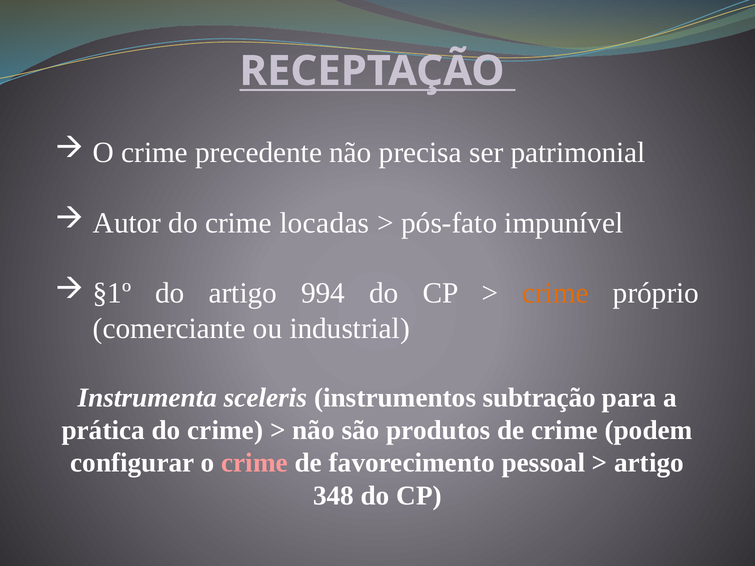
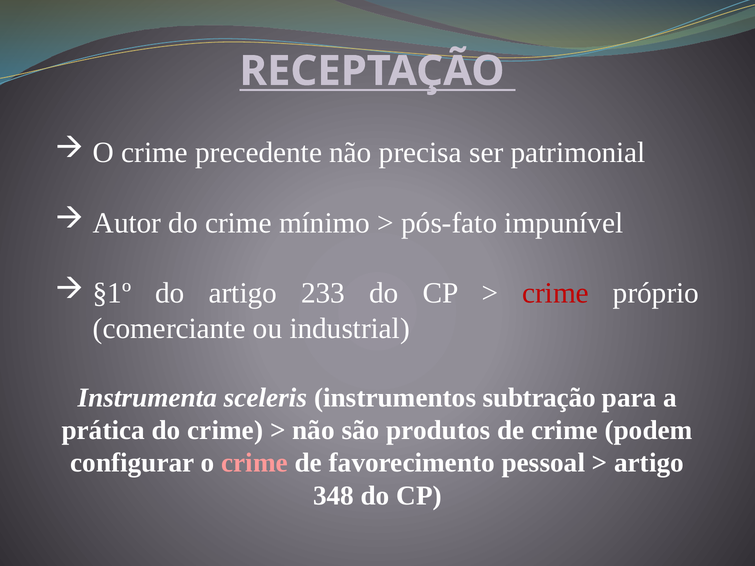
locadas: locadas -> mínimo
994: 994 -> 233
crime at (555, 293) colour: orange -> red
